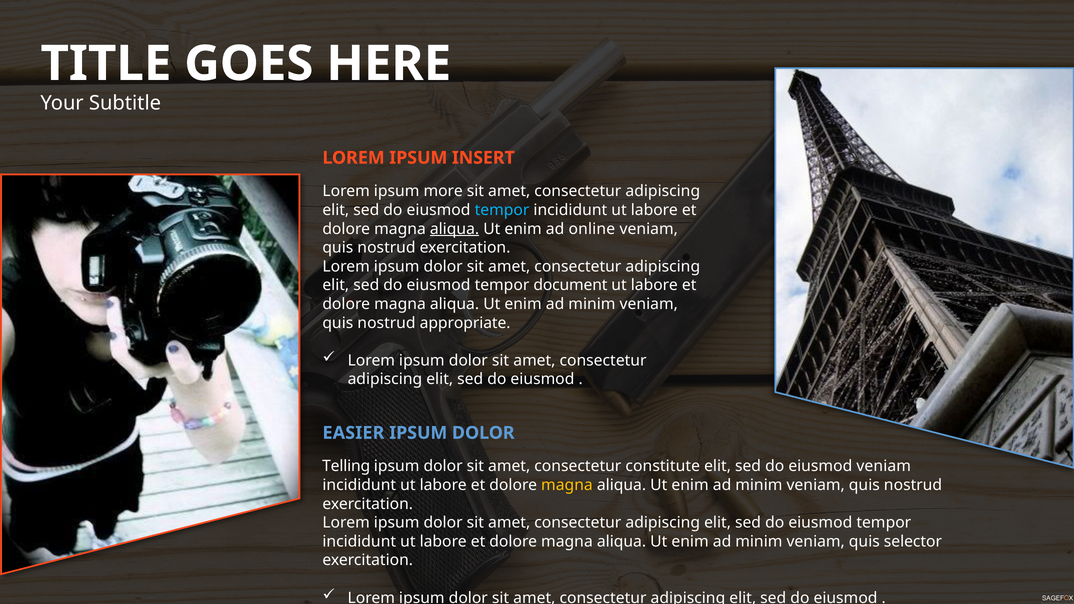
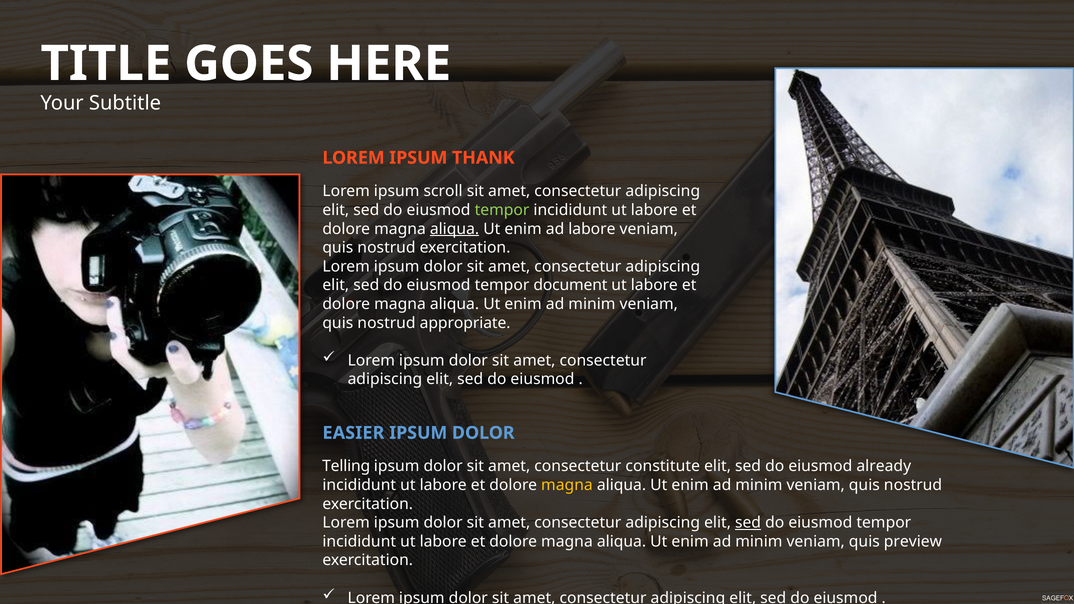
INSERT: INSERT -> THANK
more: more -> scroll
tempor at (502, 210) colour: light blue -> light green
ad online: online -> labore
eiusmod veniam: veniam -> already
sed at (748, 523) underline: none -> present
selector: selector -> preview
